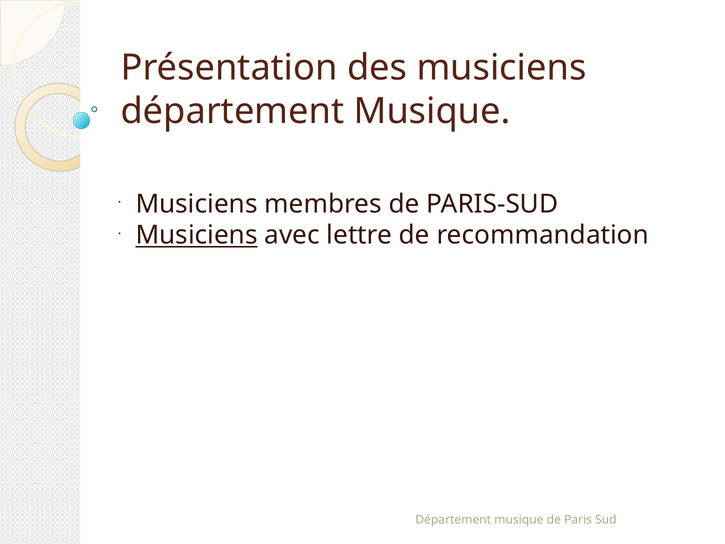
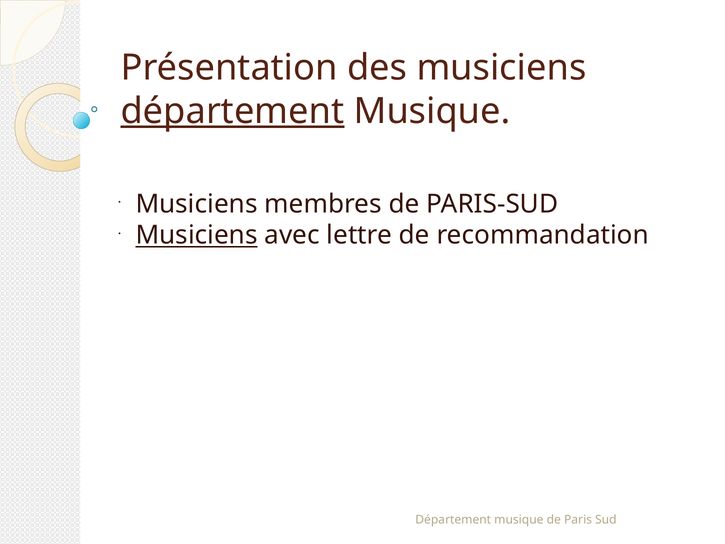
département at (232, 111) underline: none -> present
